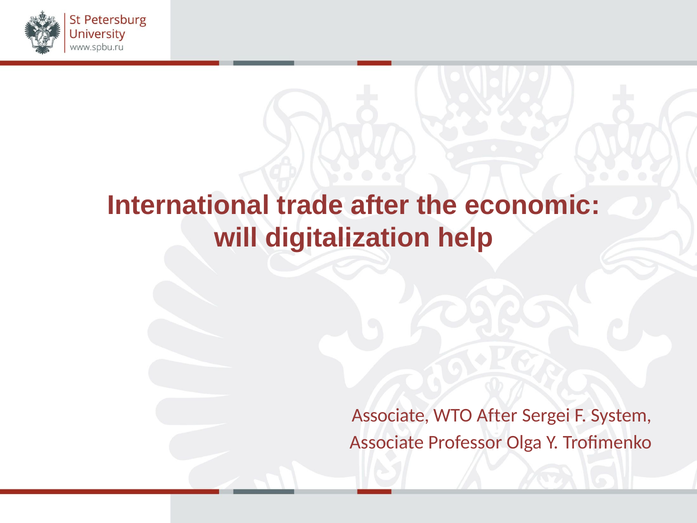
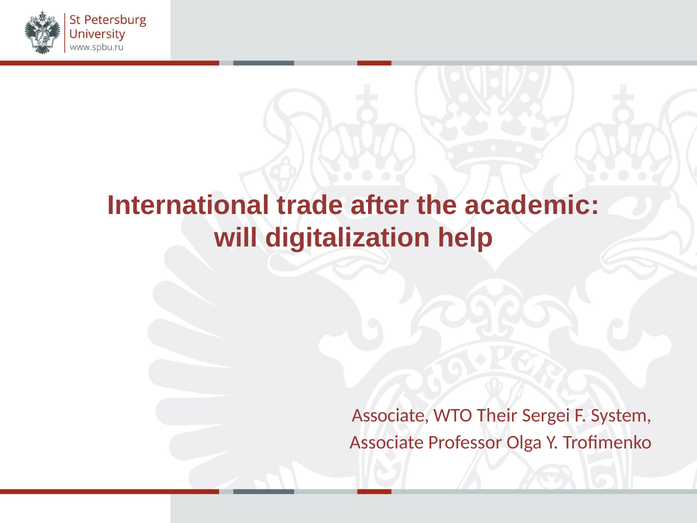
economic: economic -> academic
WTO After: After -> Their
